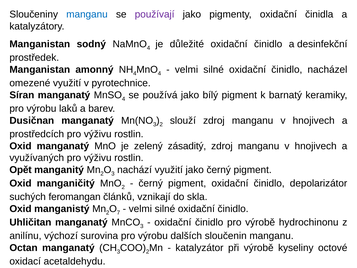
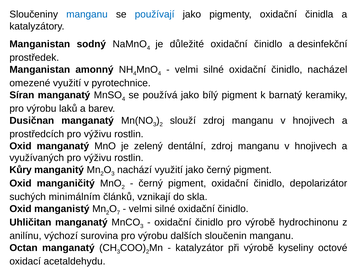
používají colour: purple -> blue
zásaditý: zásaditý -> dentální
Opět: Opět -> Kůry
feromangan: feromangan -> minimálním
